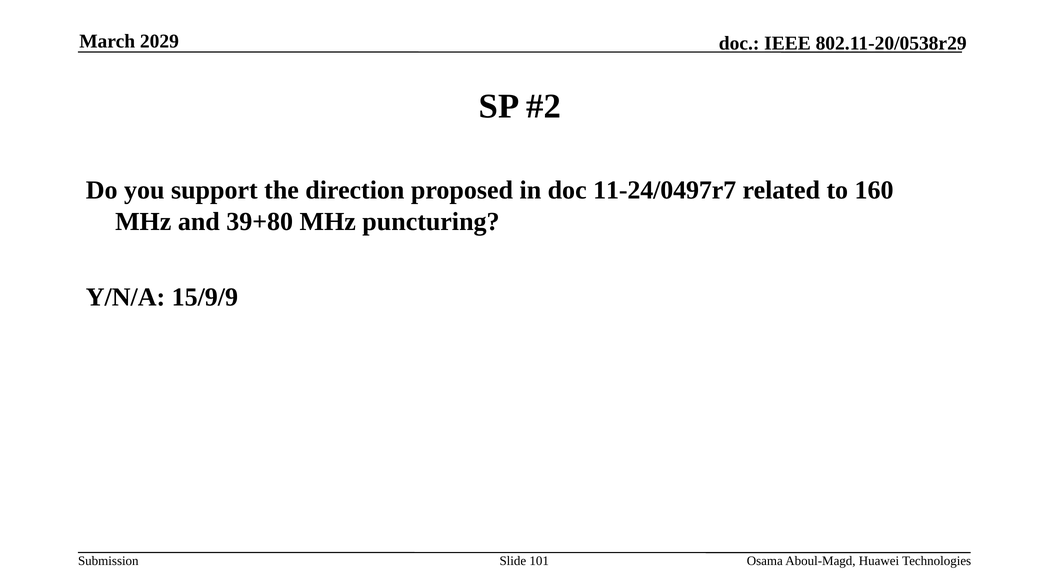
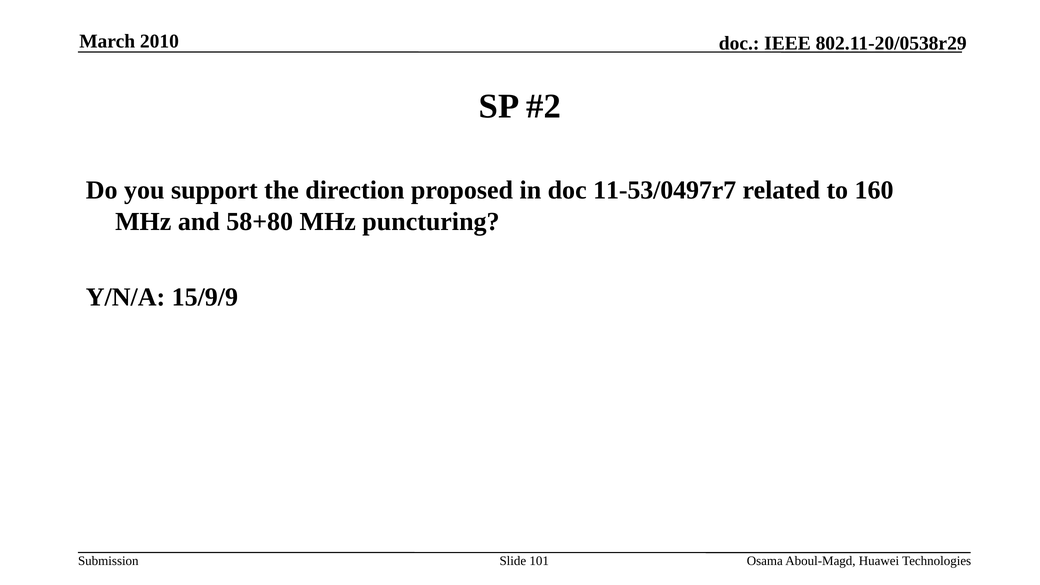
2029: 2029 -> 2010
11-24/0497r7: 11-24/0497r7 -> 11-53/0497r7
39+80: 39+80 -> 58+80
